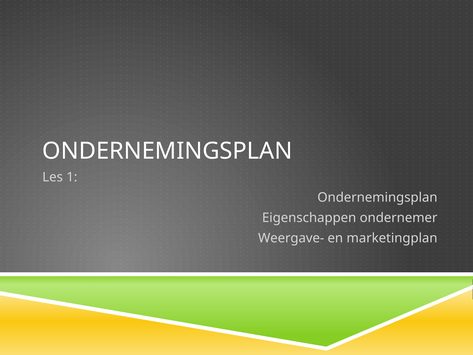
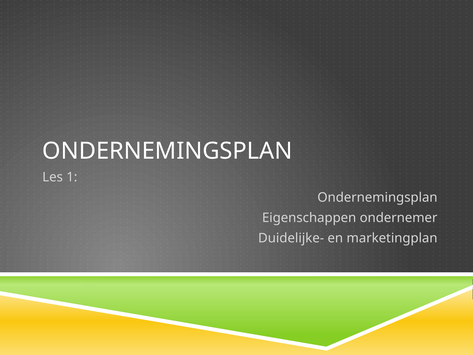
Weergave-: Weergave- -> Duidelijke-
